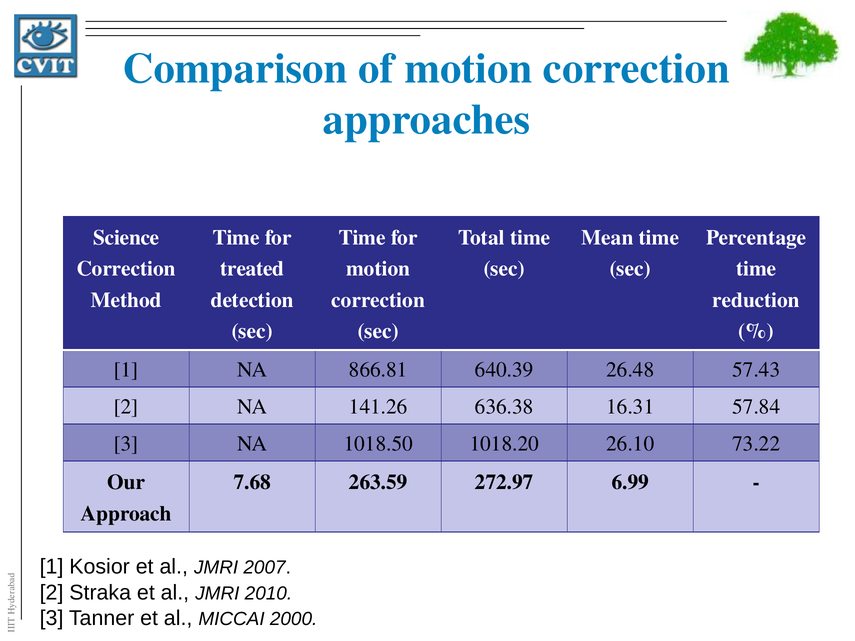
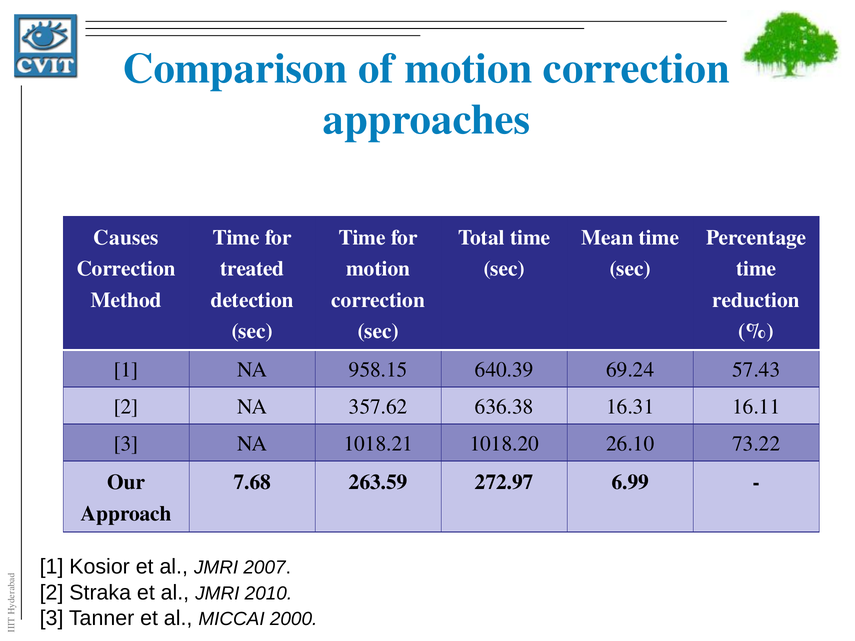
Science: Science -> Causes
866.81: 866.81 -> 958.15
26.48: 26.48 -> 69.24
141.26: 141.26 -> 357.62
57.84: 57.84 -> 16.11
1018.50: 1018.50 -> 1018.21
